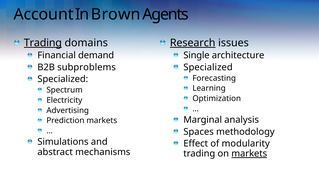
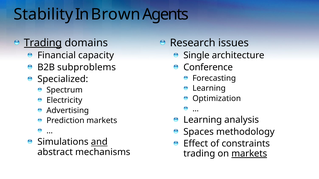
Account: Account -> Stability
Research underline: present -> none
demand: demand -> capacity
Specialized at (208, 67): Specialized -> Conference
Marginal at (203, 120): Marginal -> Learning
and underline: none -> present
modularity: modularity -> constraints
